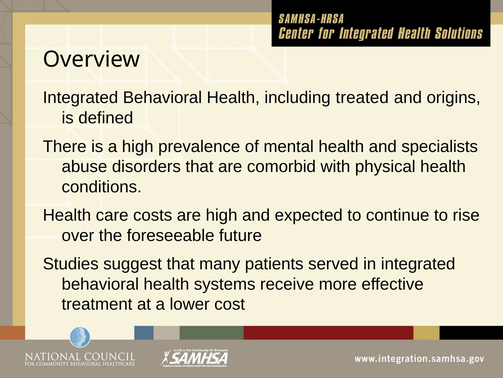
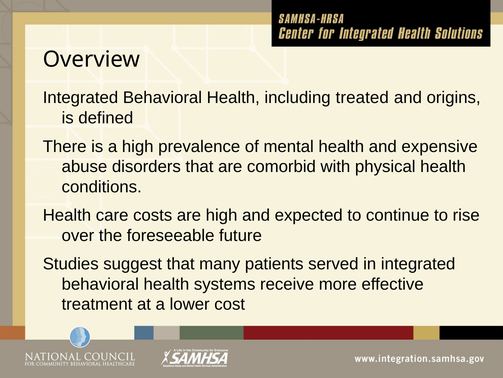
specialists: specialists -> expensive
